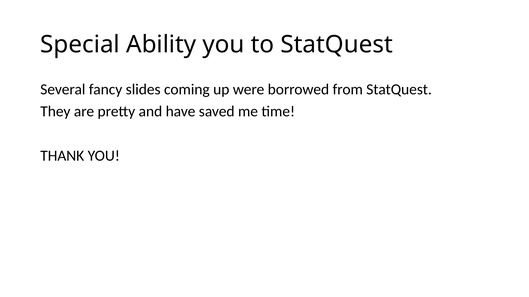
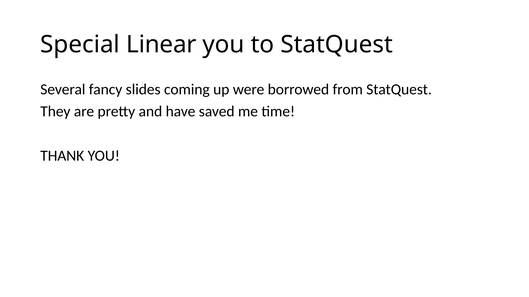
Ability: Ability -> Linear
